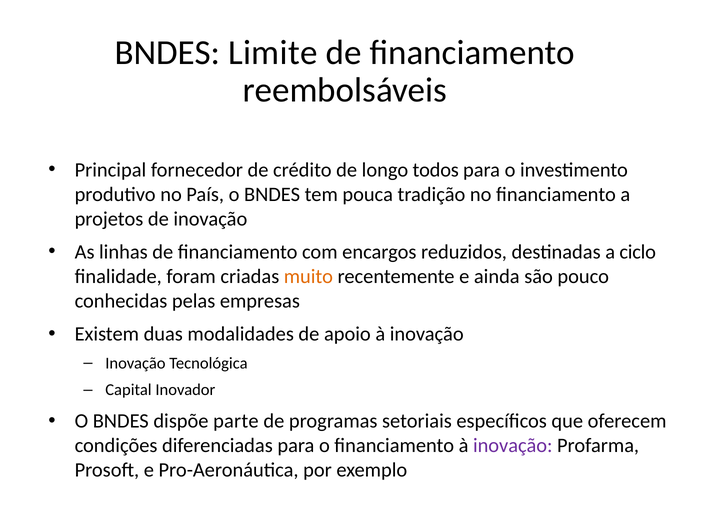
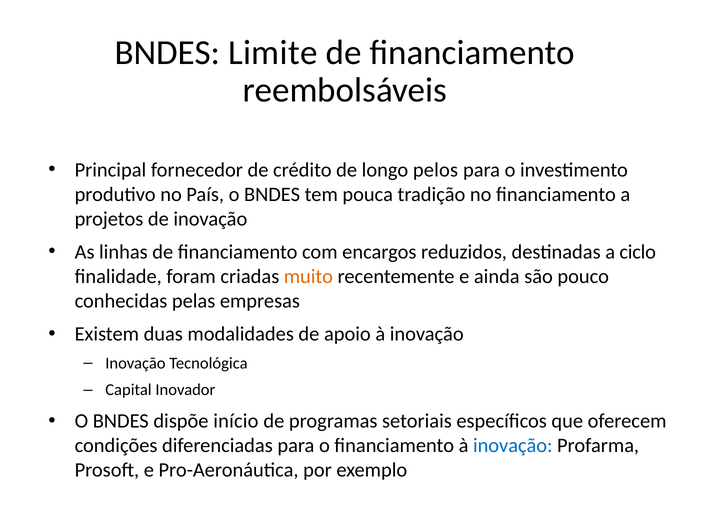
todos: todos -> pelos
parte: parte -> início
inovação at (513, 445) colour: purple -> blue
